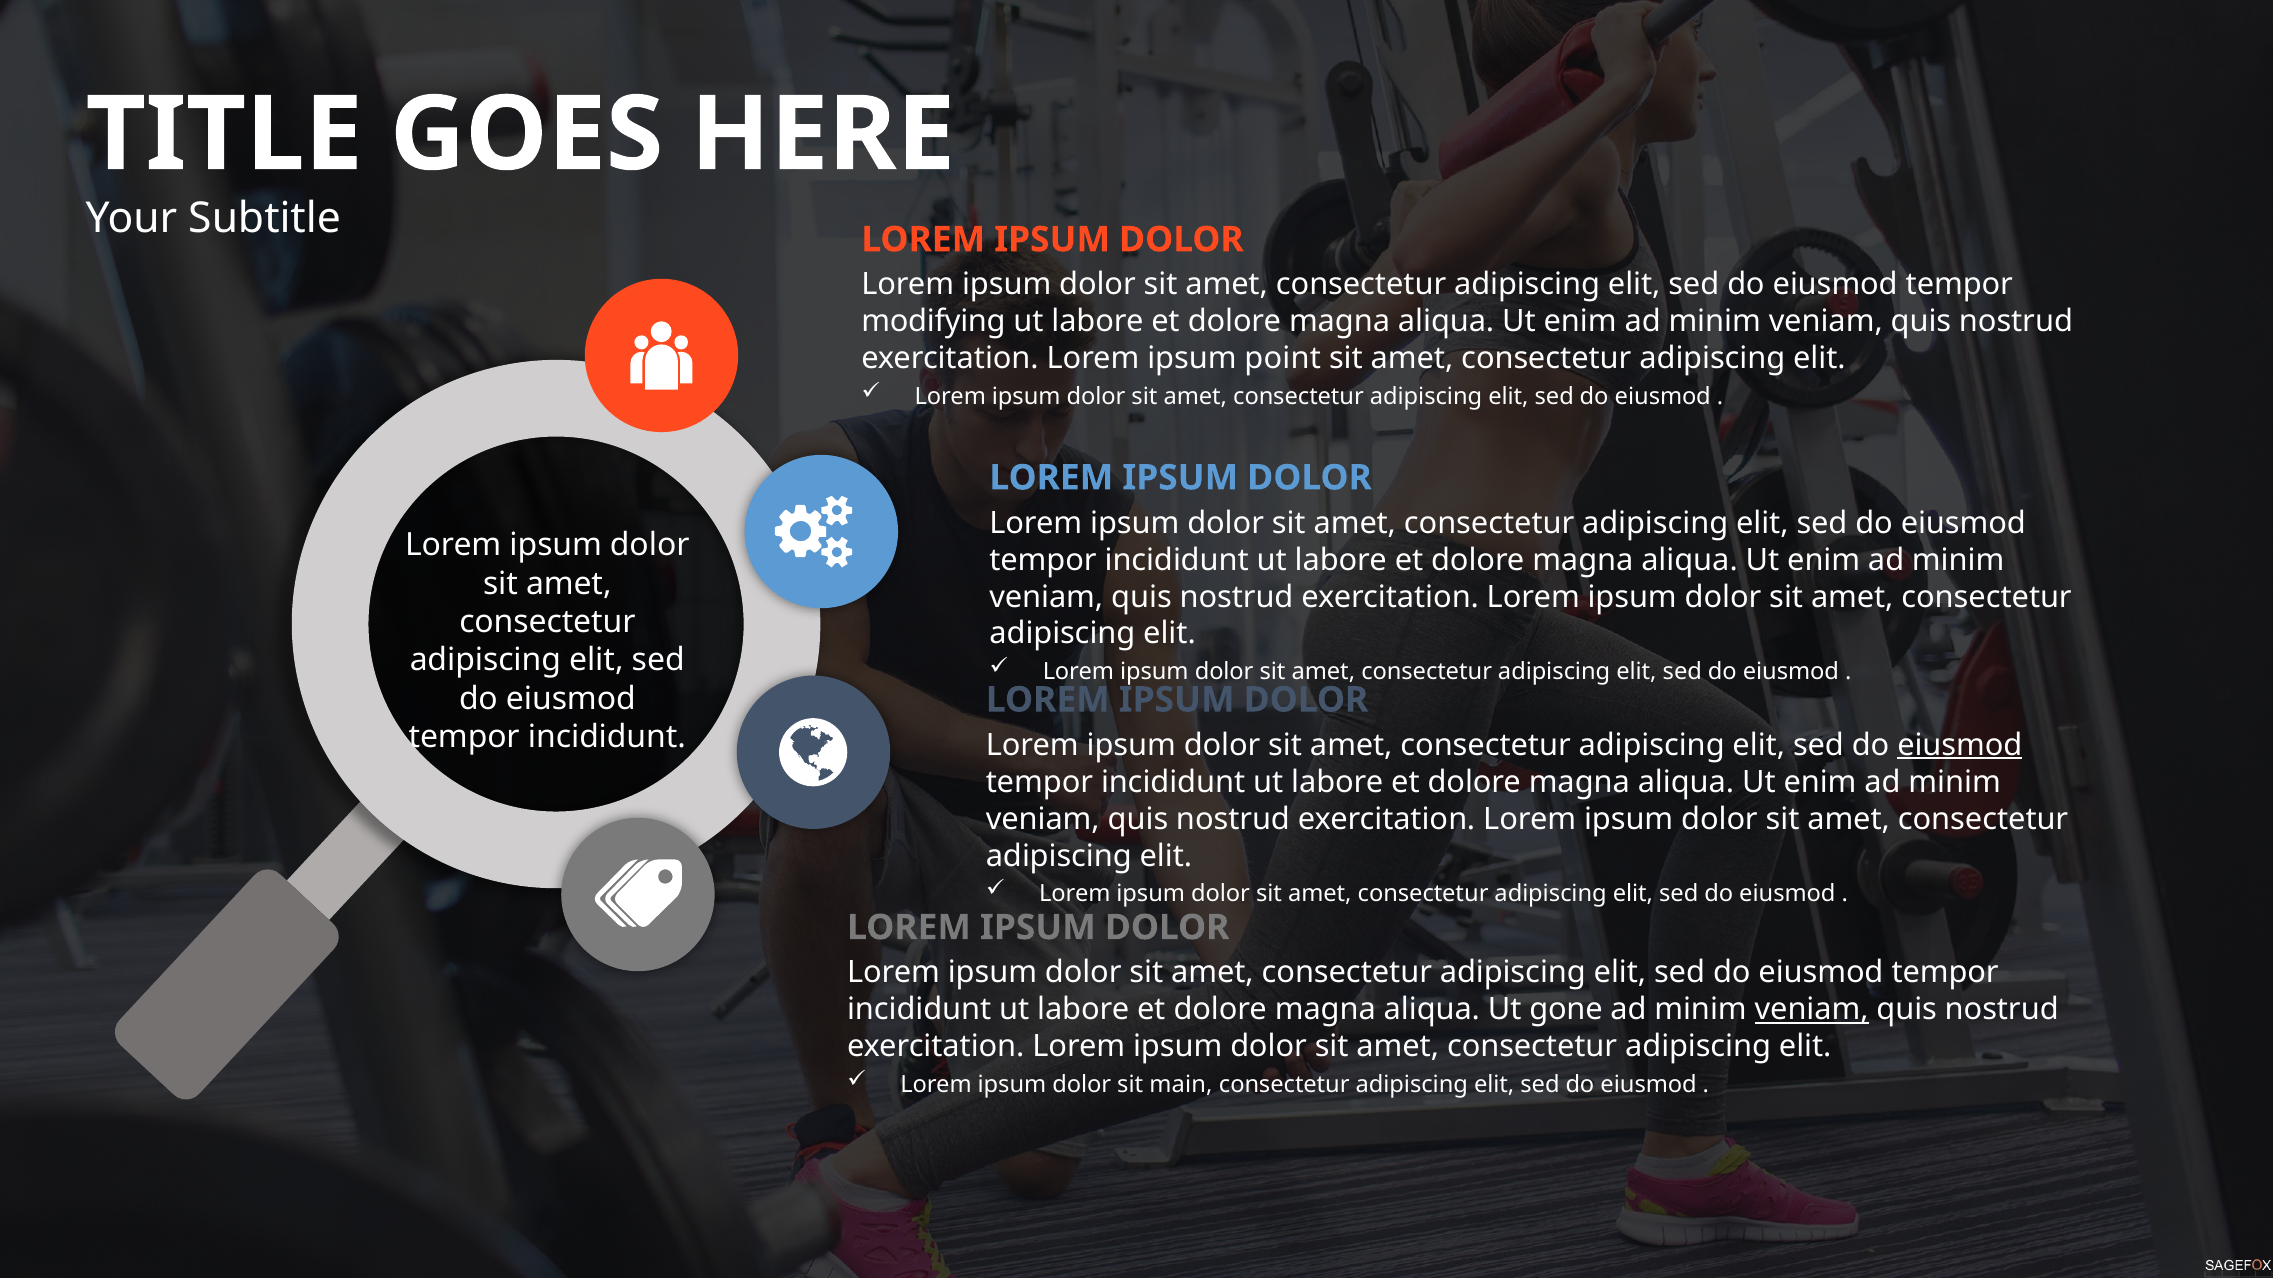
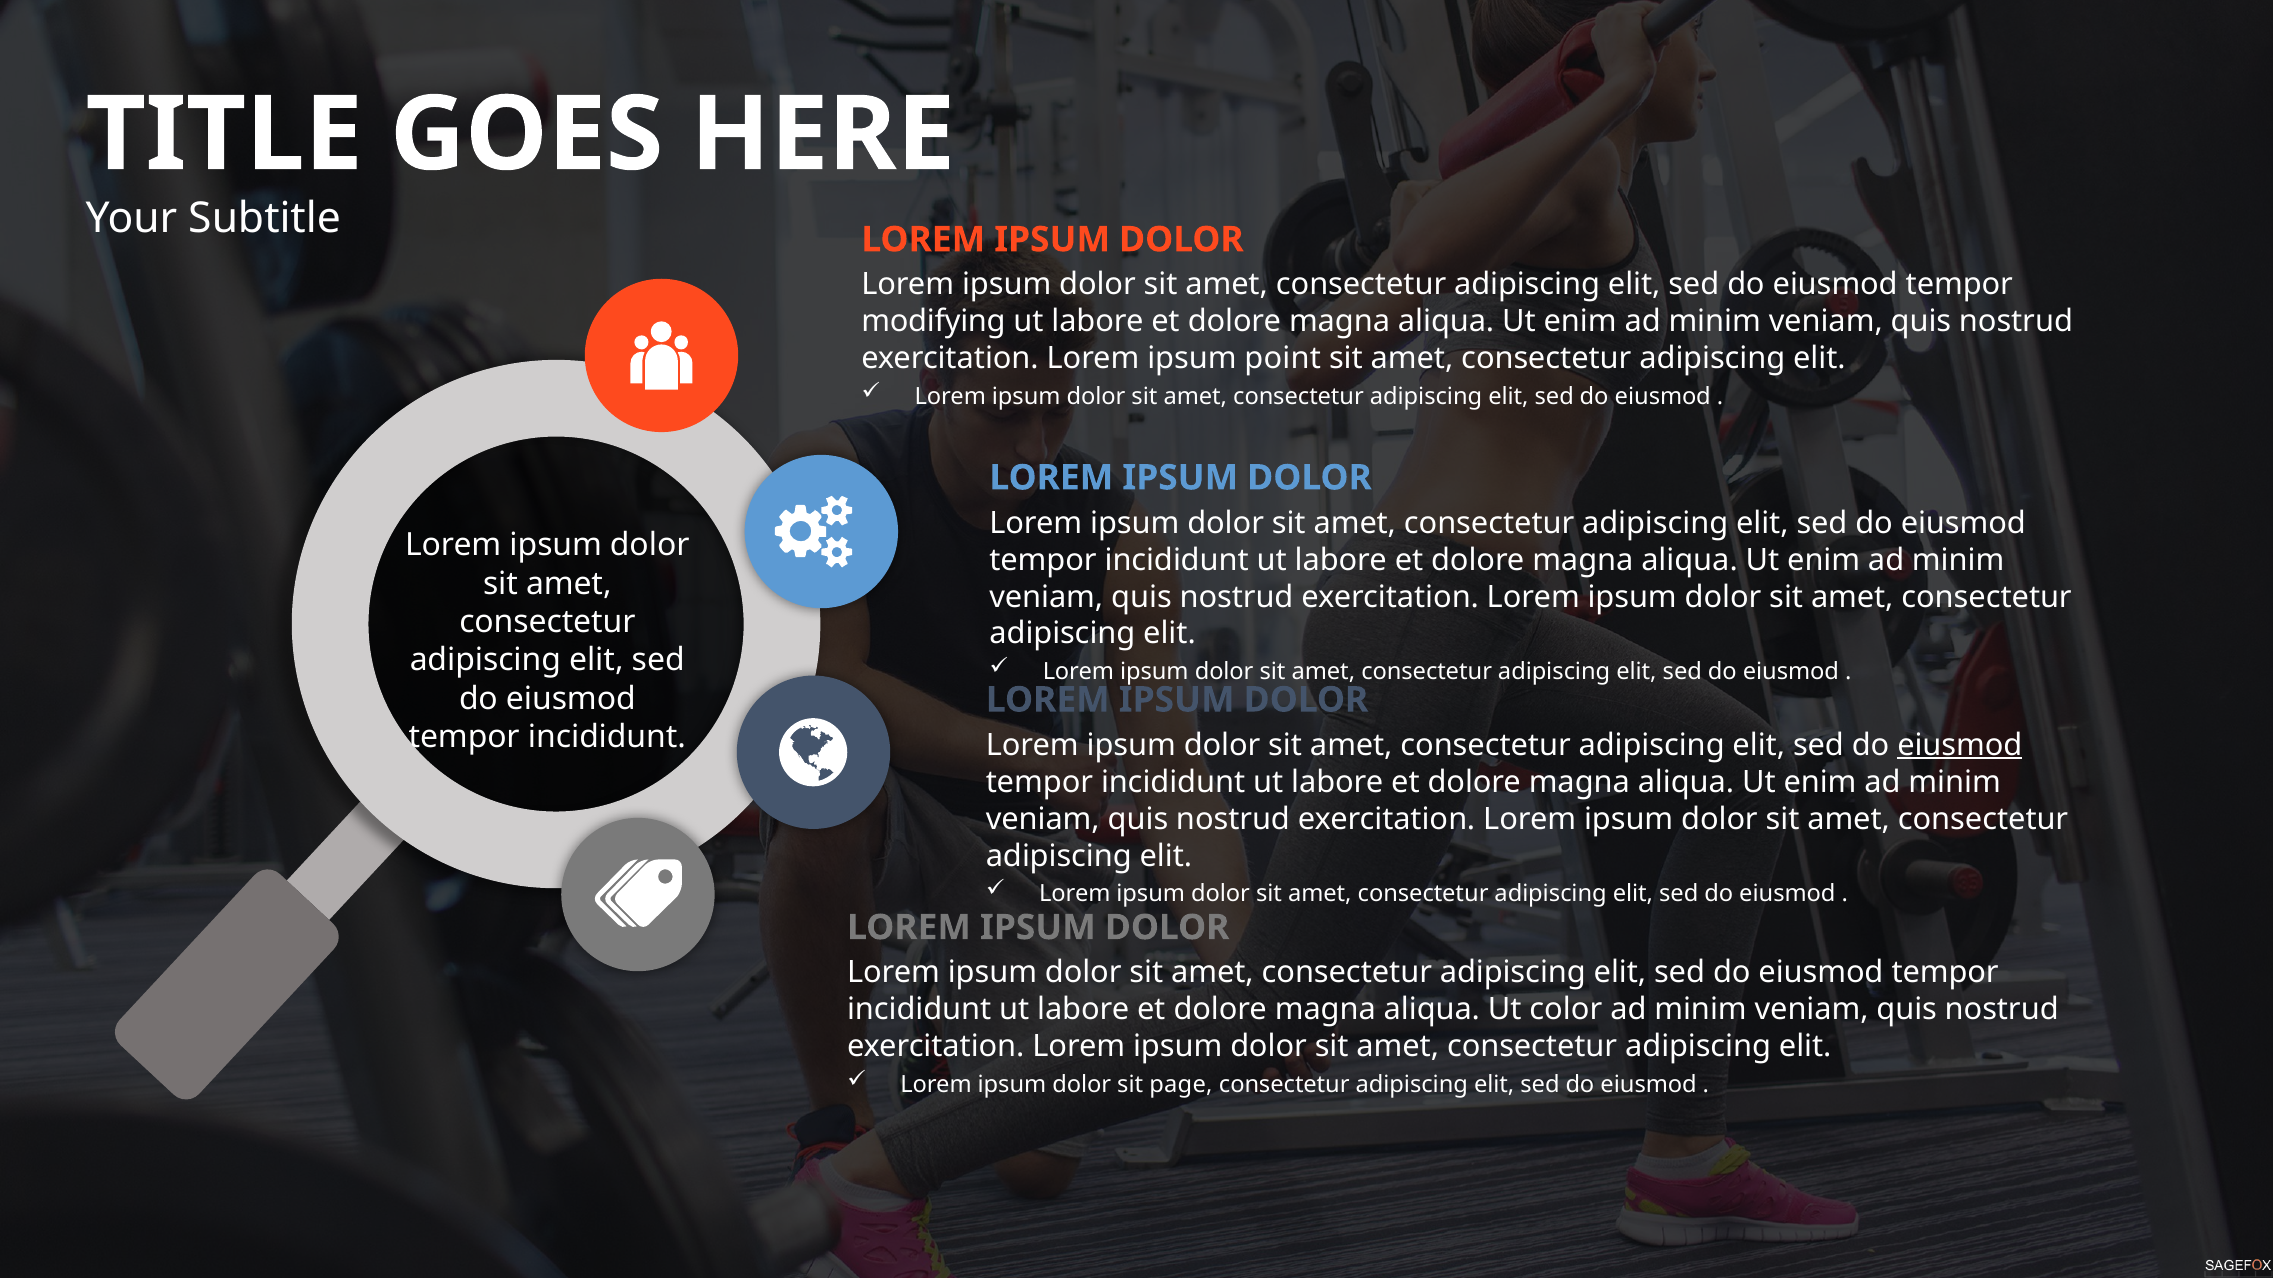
gone: gone -> color
veniam at (1812, 1010) underline: present -> none
main: main -> page
